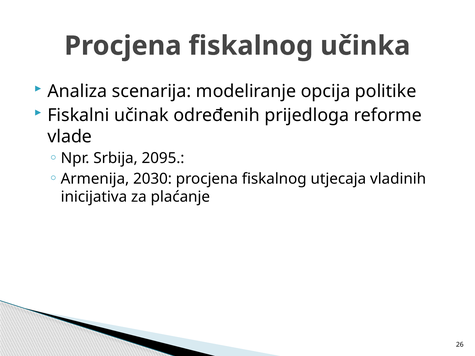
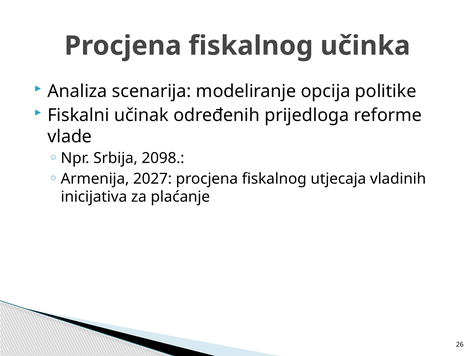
2095: 2095 -> 2098
2030: 2030 -> 2027
